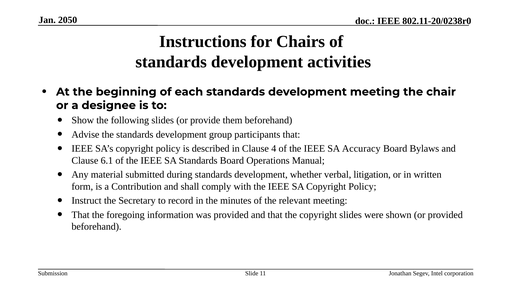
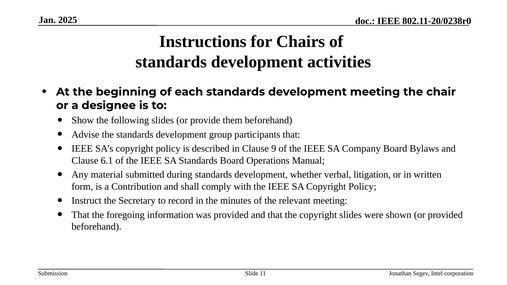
2050: 2050 -> 2025
4: 4 -> 9
Accuracy: Accuracy -> Company
